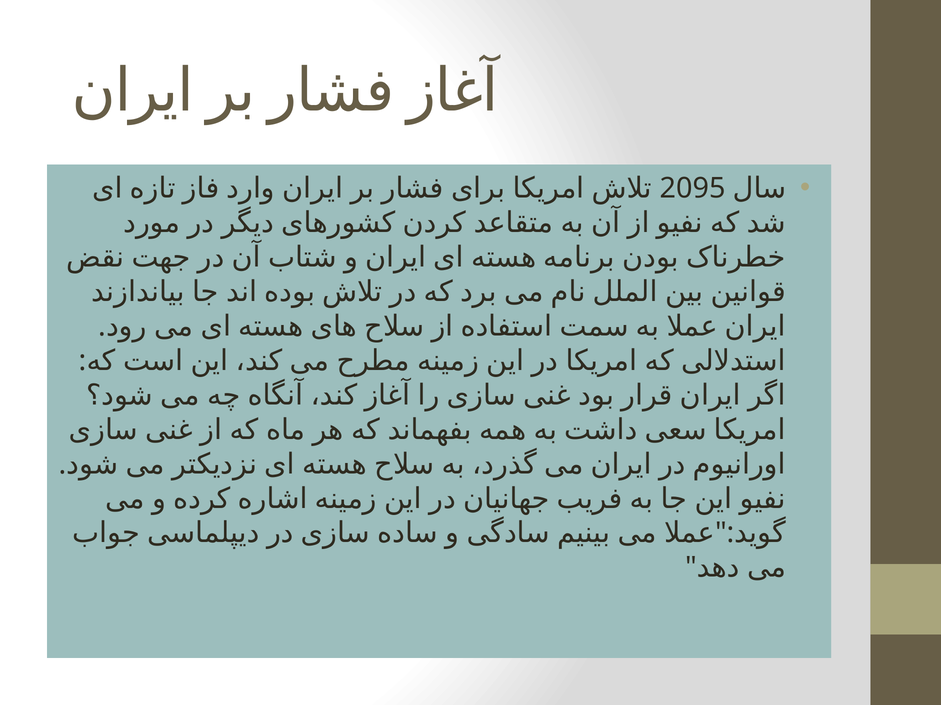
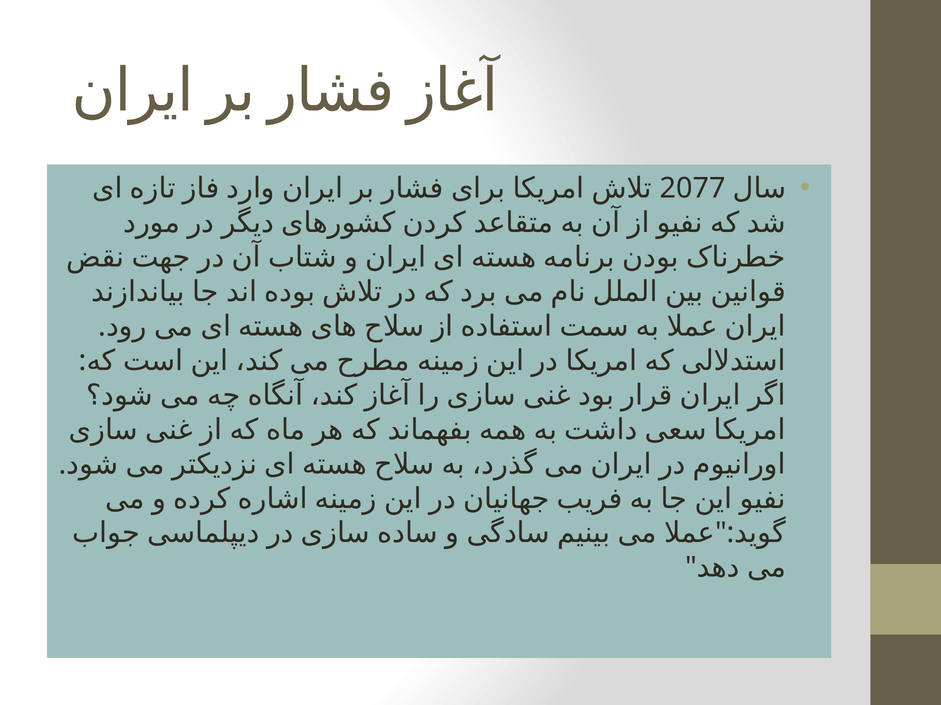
2095: 2095 -> 2077
